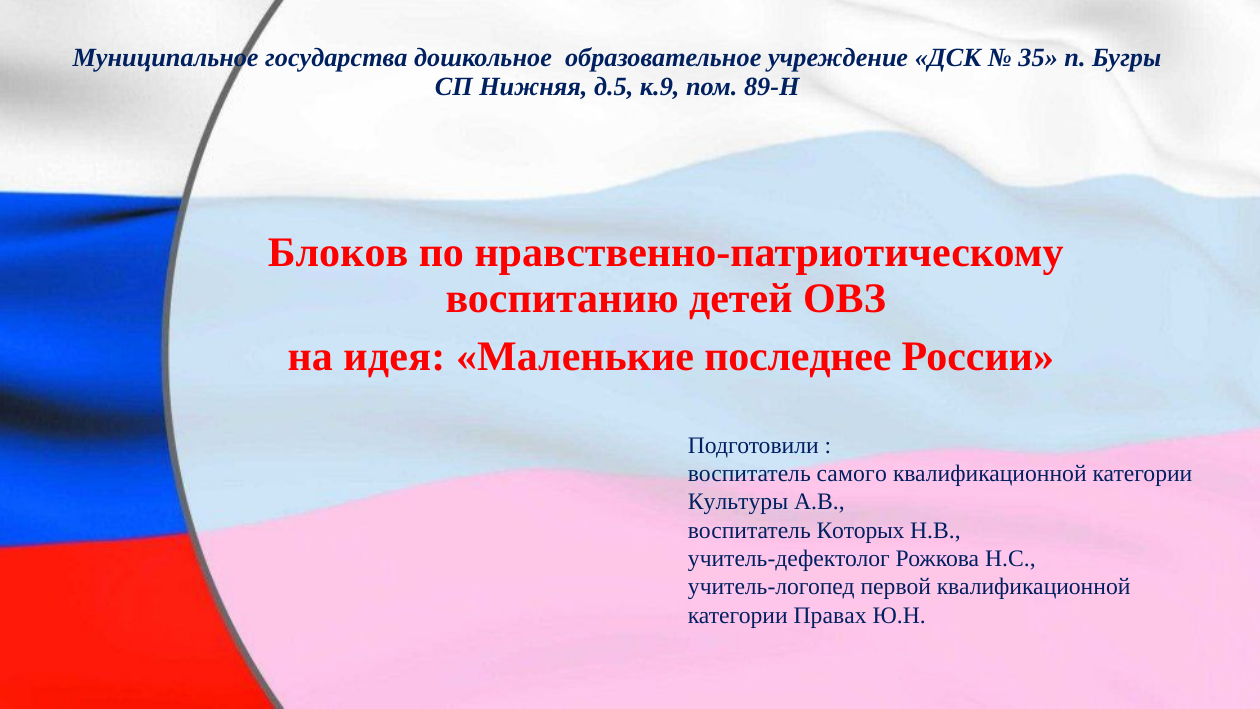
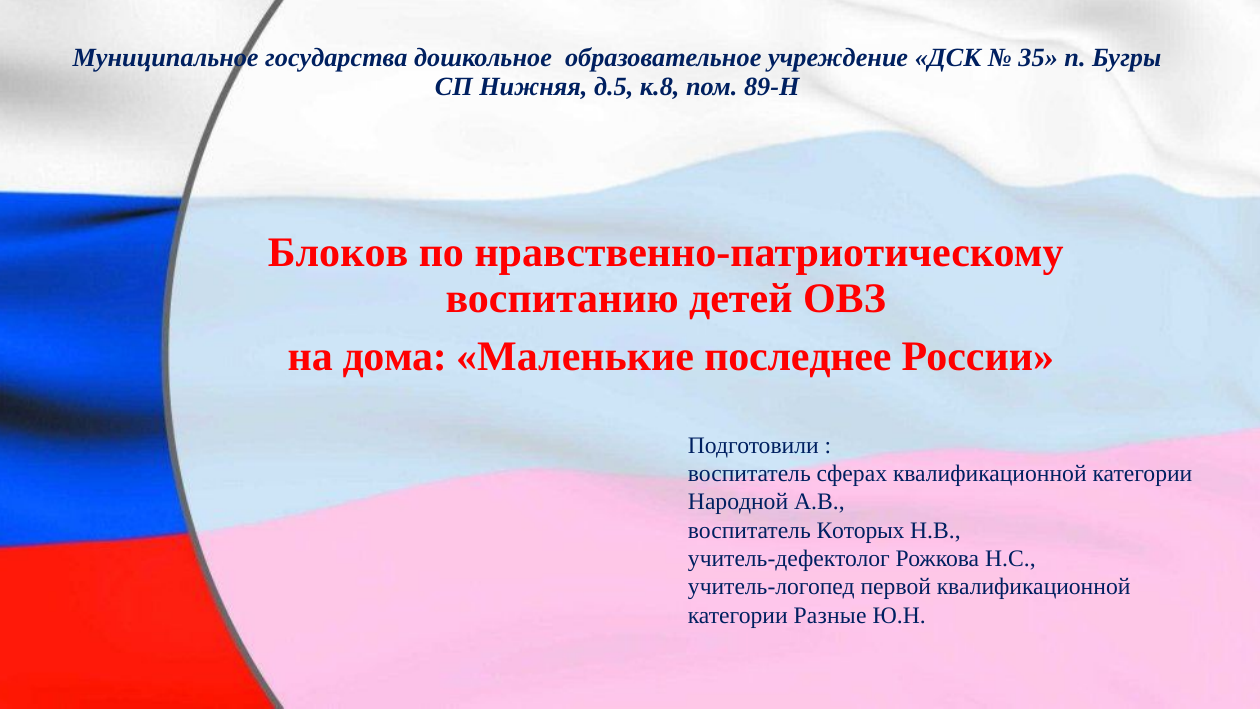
к.9: к.9 -> к.8
идея: идея -> дома
самого: самого -> сферах
Культуры: Культуры -> Народной
Правах: Правах -> Разные
